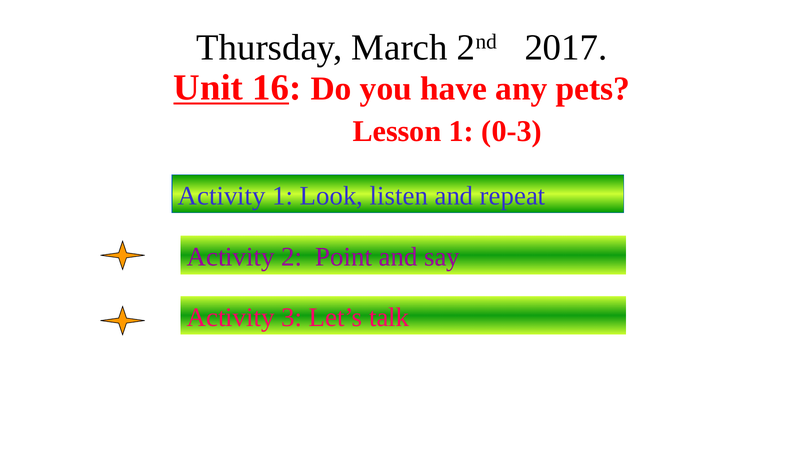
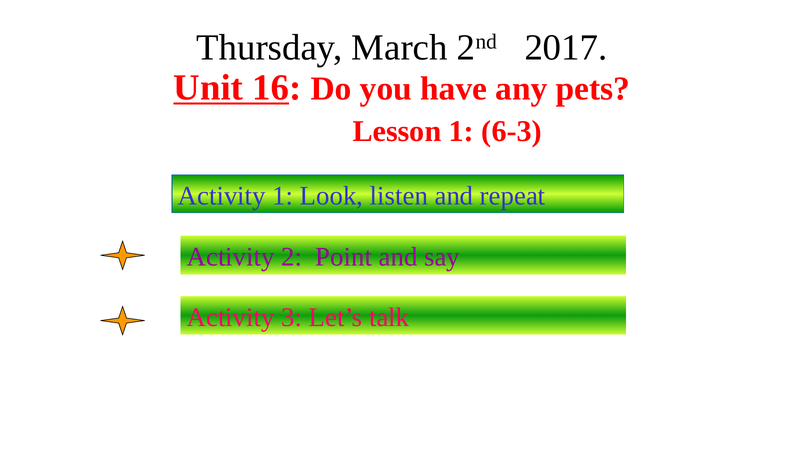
0-3: 0-3 -> 6-3
